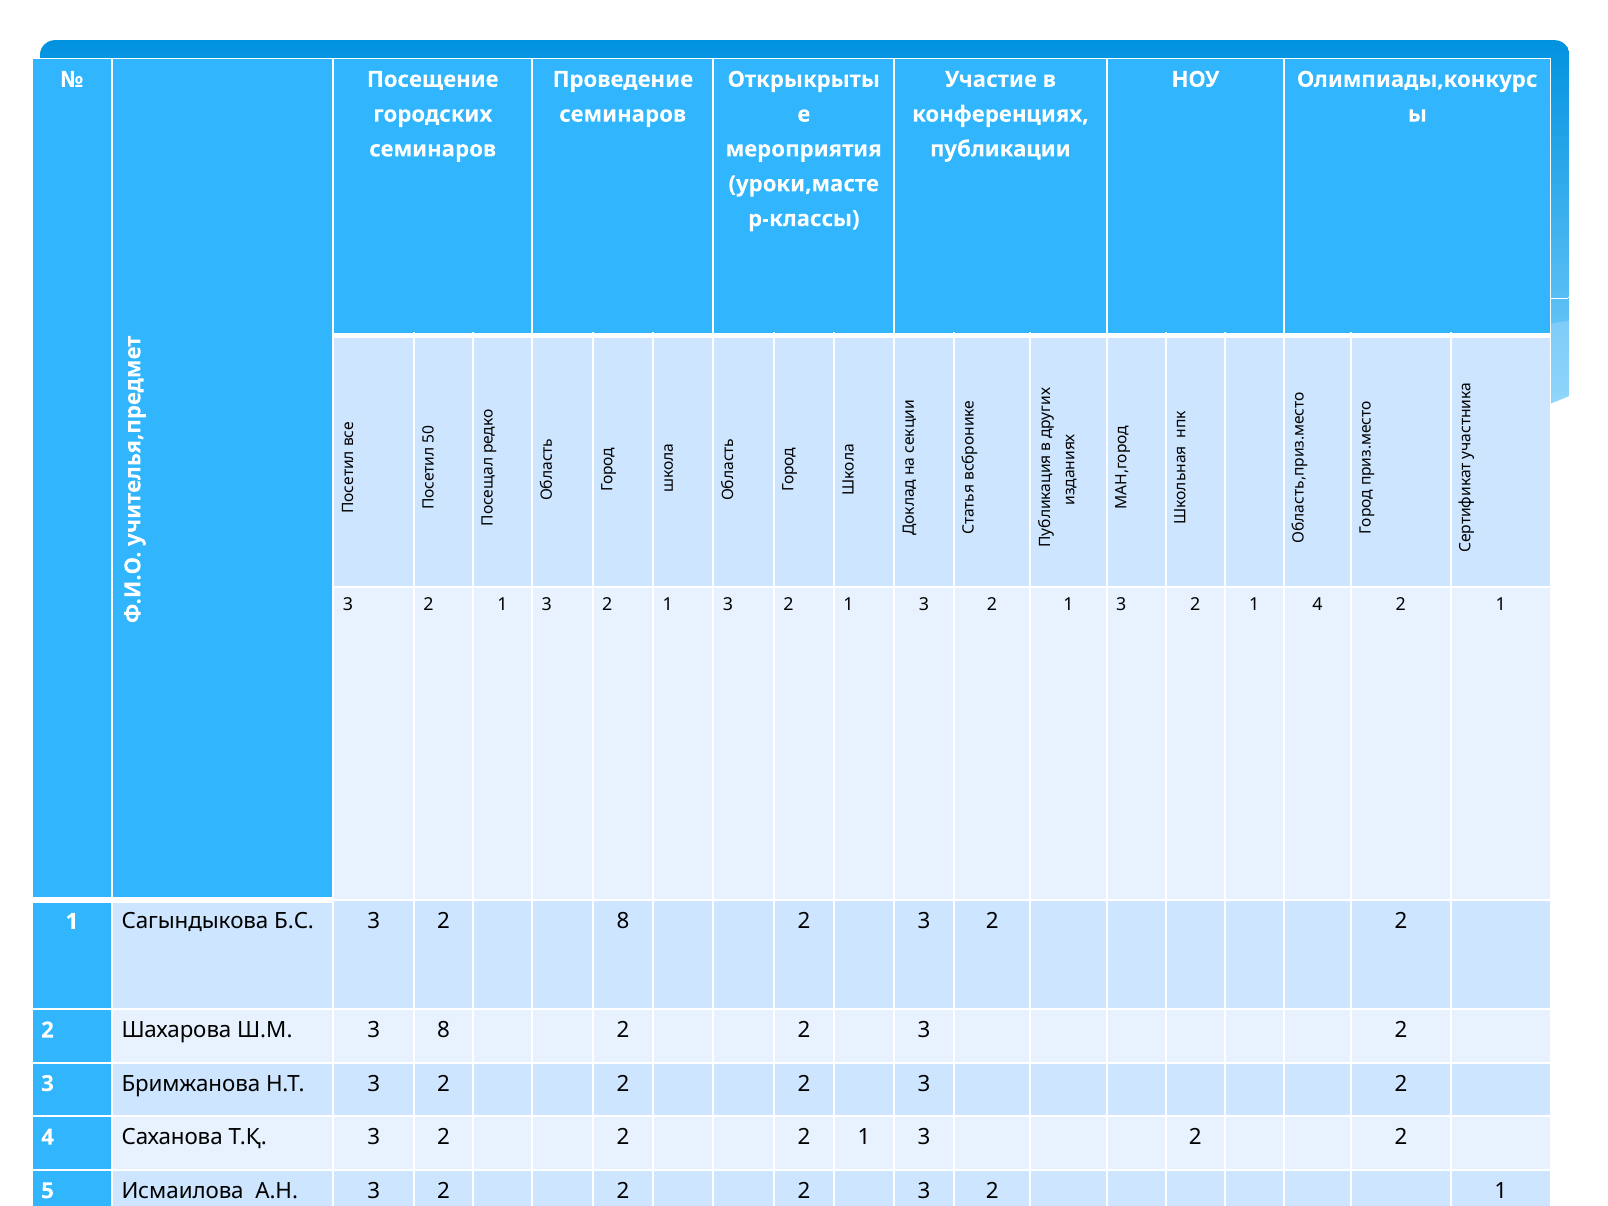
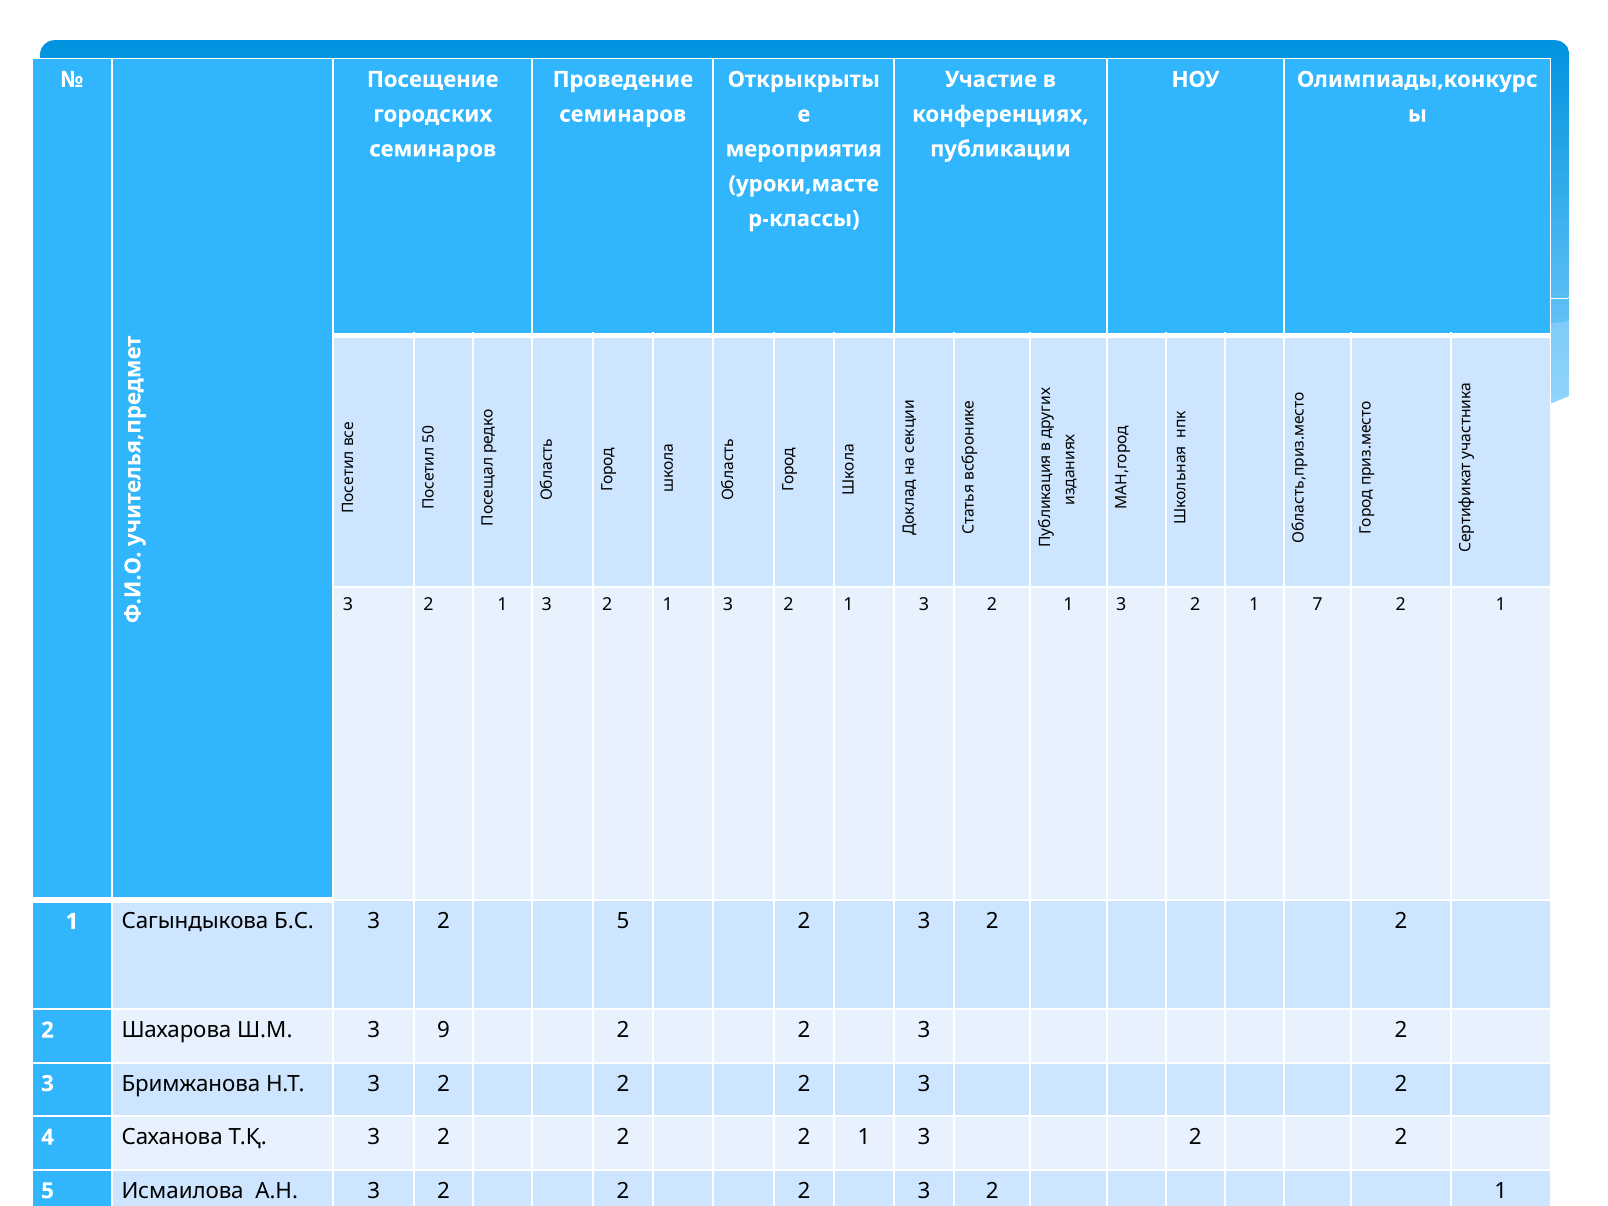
1 4: 4 -> 7
3 2 8: 8 -> 5
3 8: 8 -> 9
